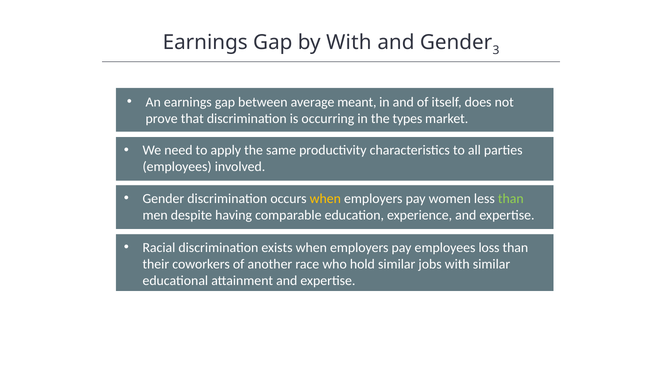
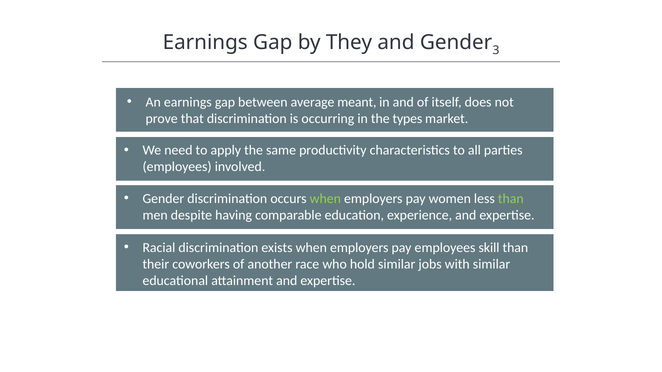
by With: With -> They
when at (325, 199) colour: yellow -> light green
loss: loss -> skill
